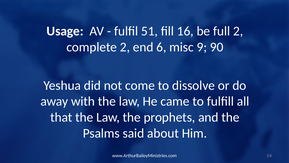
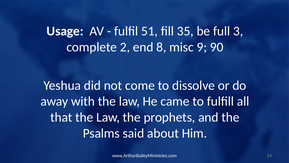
16: 16 -> 35
full 2: 2 -> 3
6: 6 -> 8
